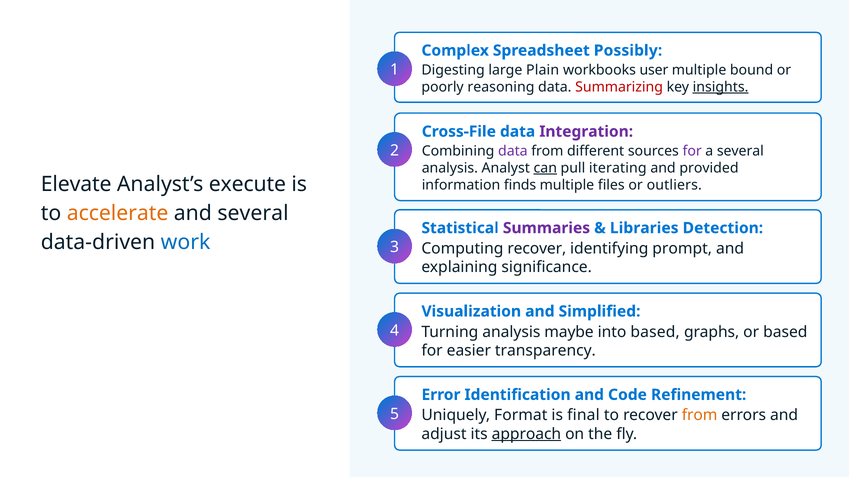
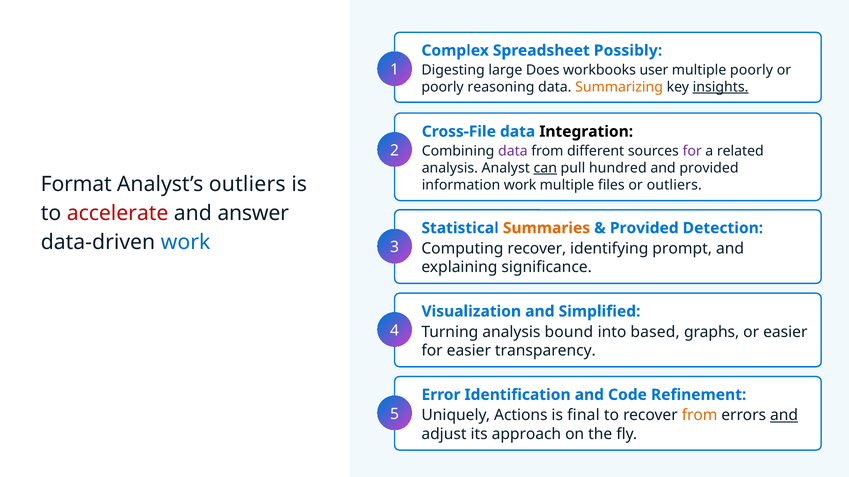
Plain: Plain -> Does
multiple bound: bound -> poorly
Summarizing colour: red -> orange
Integration colour: purple -> black
a several: several -> related
iterating: iterating -> hundred
Elevate: Elevate -> Format
Analyst’s execute: execute -> outliers
finds at (520, 185): finds -> work
accelerate colour: orange -> red
and several: several -> answer
Summaries colour: purple -> orange
Libraries at (644, 228): Libraries -> Provided
maybe: maybe -> bound
or based: based -> easier
Format: Format -> Actions
and at (784, 416) underline: none -> present
approach underline: present -> none
